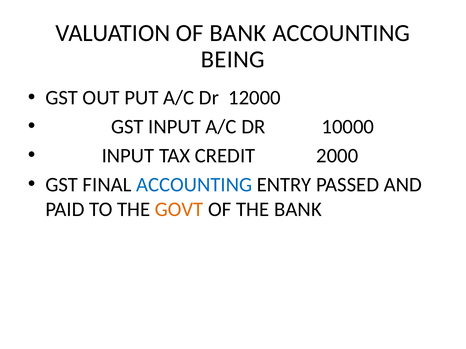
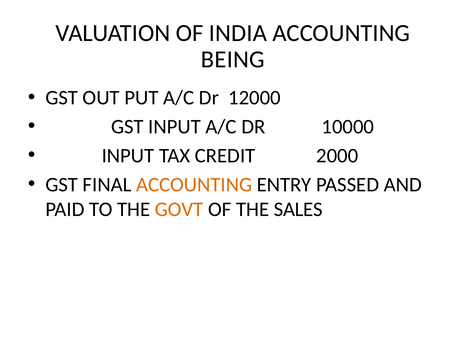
OF BANK: BANK -> INDIA
ACCOUNTING at (194, 185) colour: blue -> orange
THE BANK: BANK -> SALES
